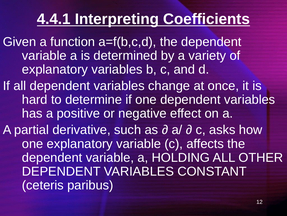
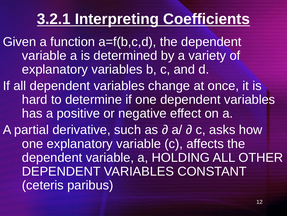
4.4.1: 4.4.1 -> 3.2.1
